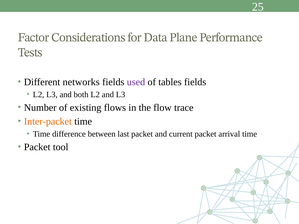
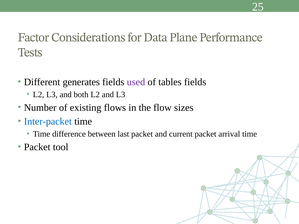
networks: networks -> generates
trace: trace -> sizes
Inter-packet colour: orange -> blue
